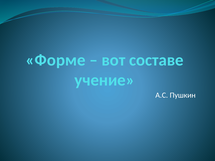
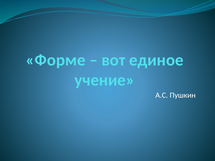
составе: составе -> единое
